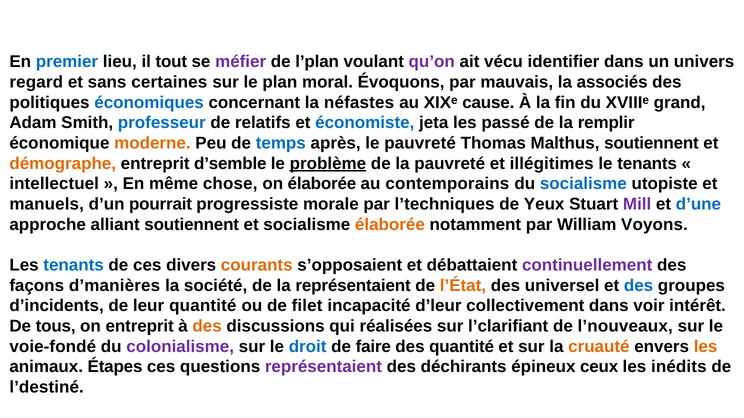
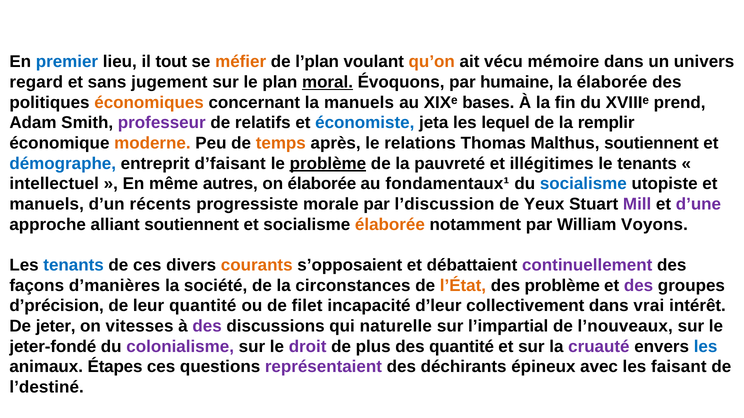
méfier colour: purple -> orange
qu’on colour: purple -> orange
identifier: identifier -> mémoire
certaines: certaines -> jugement
moral underline: none -> present
mauvais: mauvais -> humaine
la associés: associés -> élaborée
économiques colour: blue -> orange
la néfastes: néfastes -> manuels
XIXᵉ cause: cause -> bases
grand: grand -> prend
professeur colour: blue -> purple
les passé: passé -> lequel
temps colour: blue -> orange
le pauvreté: pauvreté -> relations
démographe colour: orange -> blue
d’semble: d’semble -> d’faisant
chose: chose -> autres
au contemporains: contemporains -> fondamentaux¹
pourrait: pourrait -> récents
l’techniques: l’techniques -> l’discussion
d’une colour: blue -> purple
la représentaient: représentaient -> circonstances
des universel: universel -> problème
des at (639, 286) colour: blue -> purple
d’incidents: d’incidents -> d’précision
voir: voir -> vrai
tous: tous -> jeter
on entreprit: entreprit -> vitesses
des at (207, 326) colour: orange -> purple
qui réalisées: réalisées -> naturelle
l’clarifiant: l’clarifiant -> l’impartial
voie-fondé: voie-fondé -> jeter-fondé
droit colour: blue -> purple
faire at (373, 347): faire -> plus
cruauté colour: orange -> purple
les at (706, 347) colour: orange -> blue
ceux: ceux -> avec
inédits: inédits -> faisant
